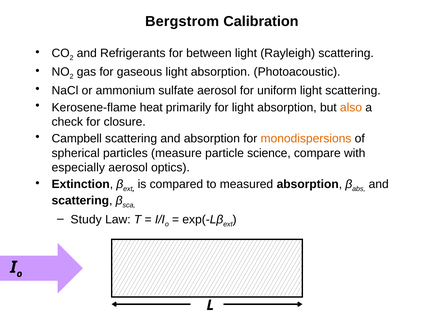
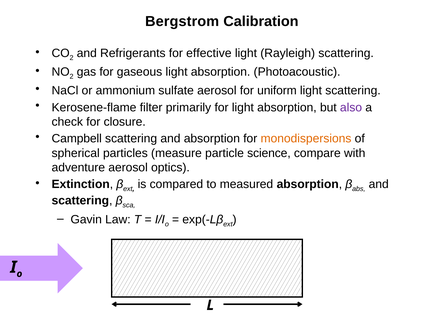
between: between -> effective
heat: heat -> filter
also colour: orange -> purple
especially: especially -> adventure
Study: Study -> Gavin
